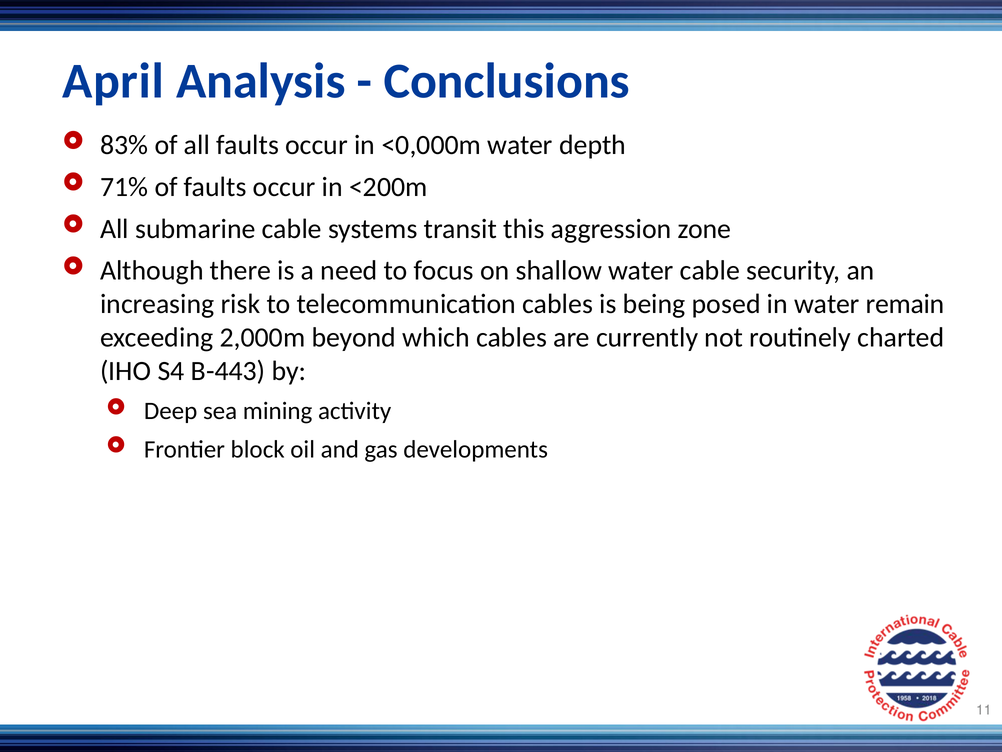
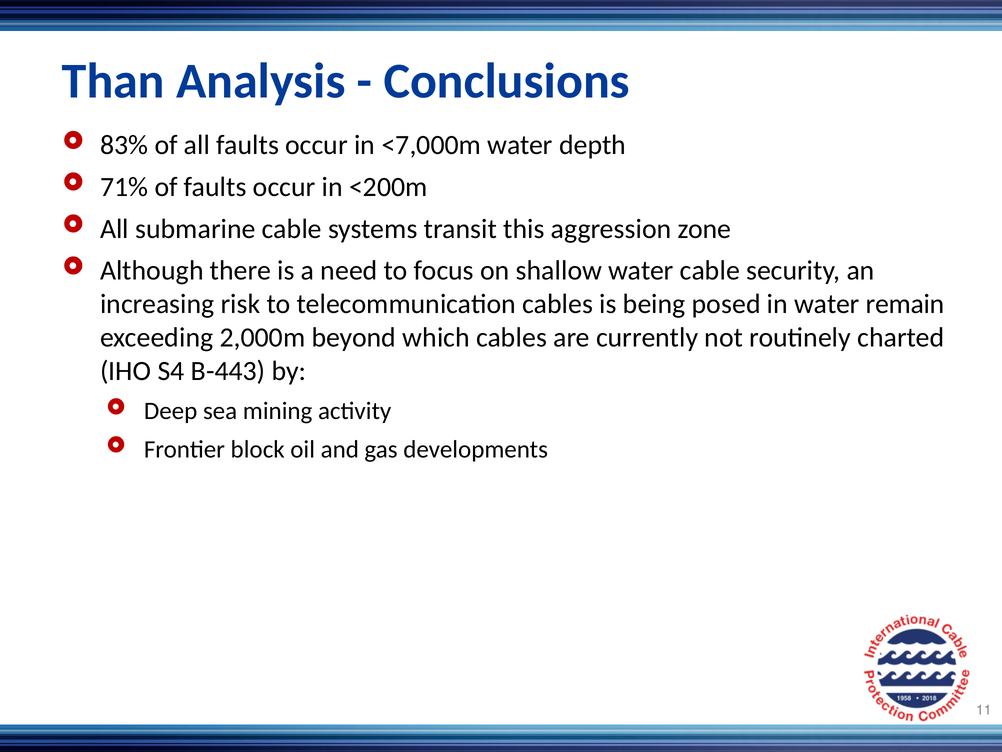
April: April -> Than
<0,000m: <0,000m -> <7,000m
